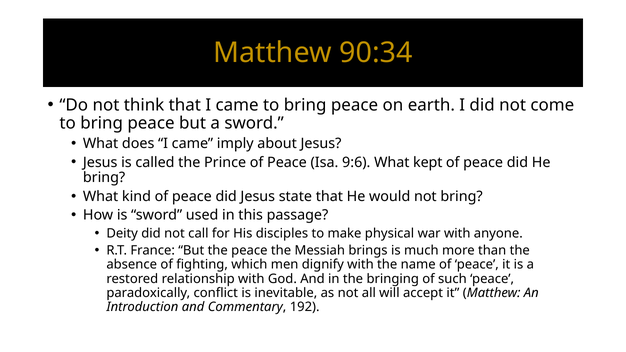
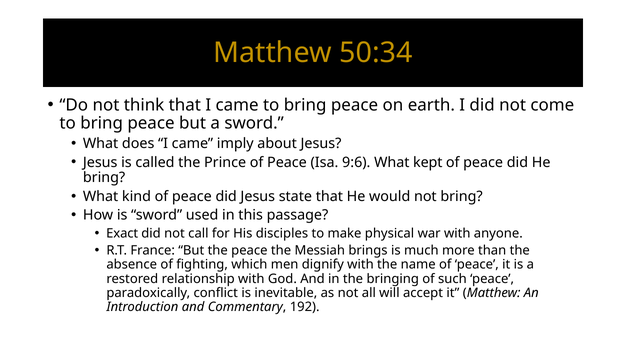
90:34: 90:34 -> 50:34
Deity: Deity -> Exact
